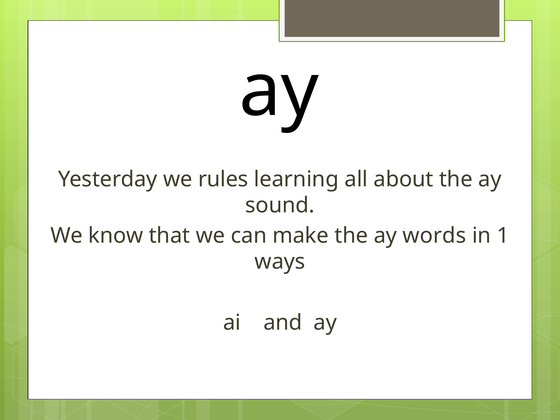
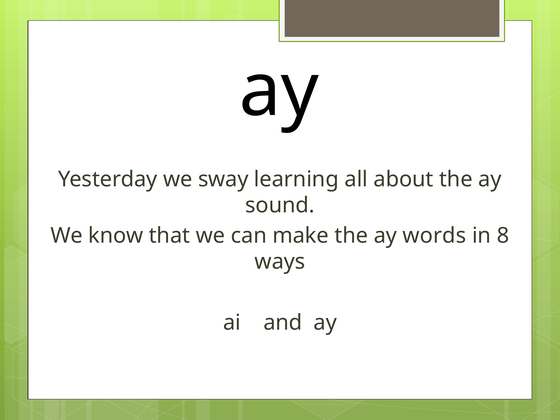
rules: rules -> sway
1: 1 -> 8
